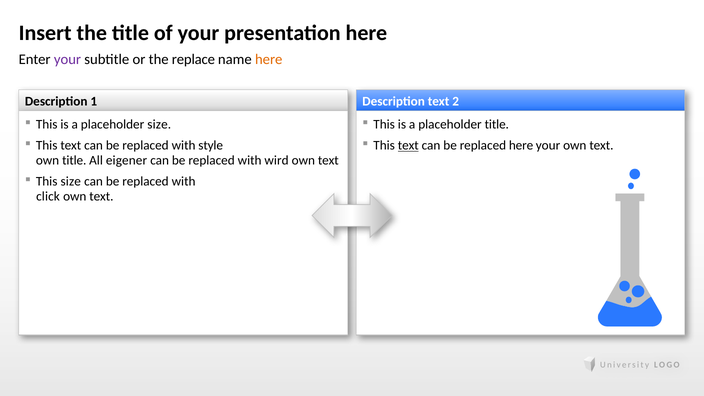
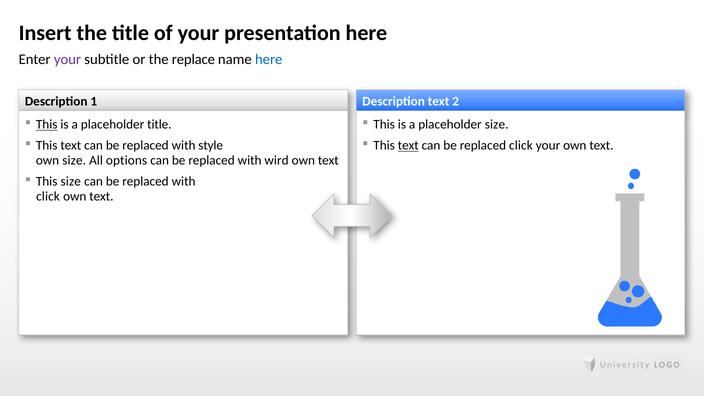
here at (269, 59) colour: orange -> blue
This at (47, 125) underline: none -> present
placeholder size: size -> title
placeholder title: title -> size
replaced here: here -> click
own title: title -> size
eigener: eigener -> options
